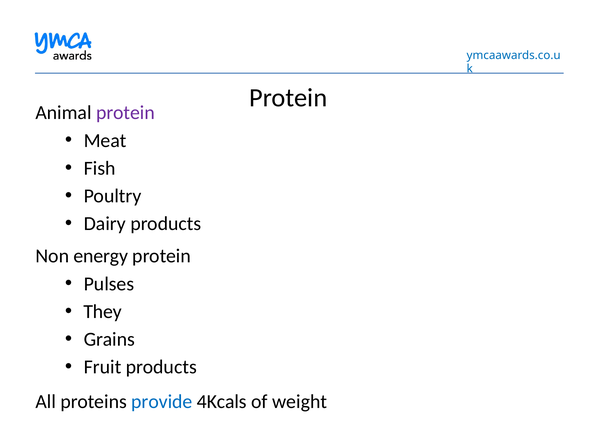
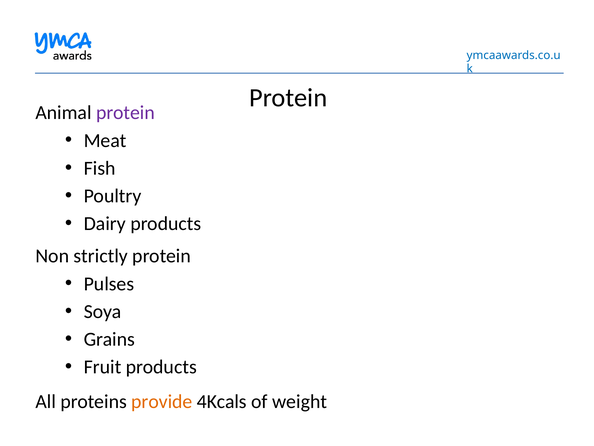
energy: energy -> strictly
They: They -> Soya
provide colour: blue -> orange
